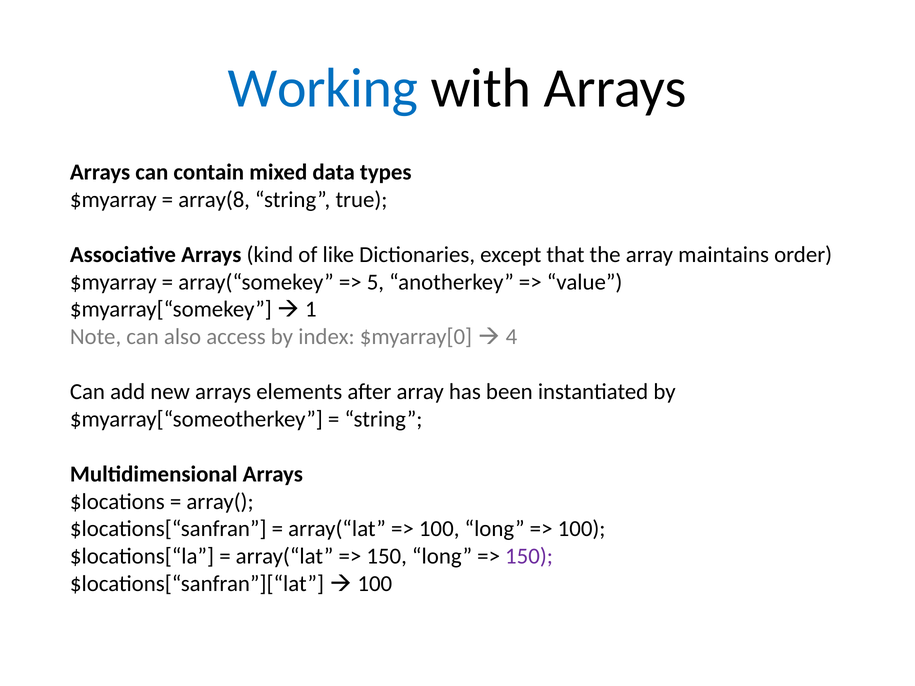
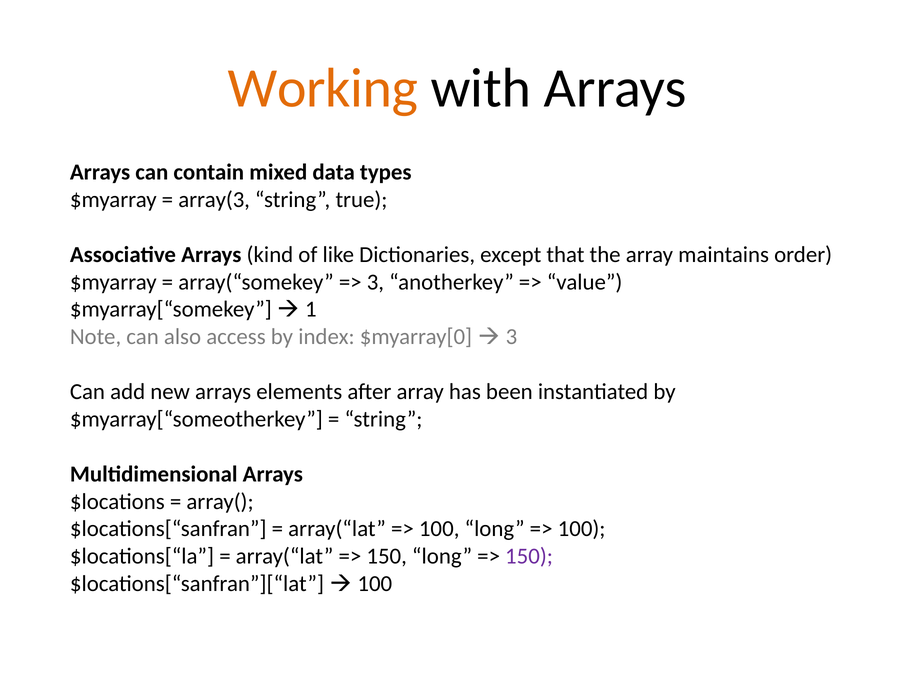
Working colour: blue -> orange
array(8: array(8 -> array(3
5 at (375, 282): 5 -> 3
4 at (511, 337): 4 -> 3
